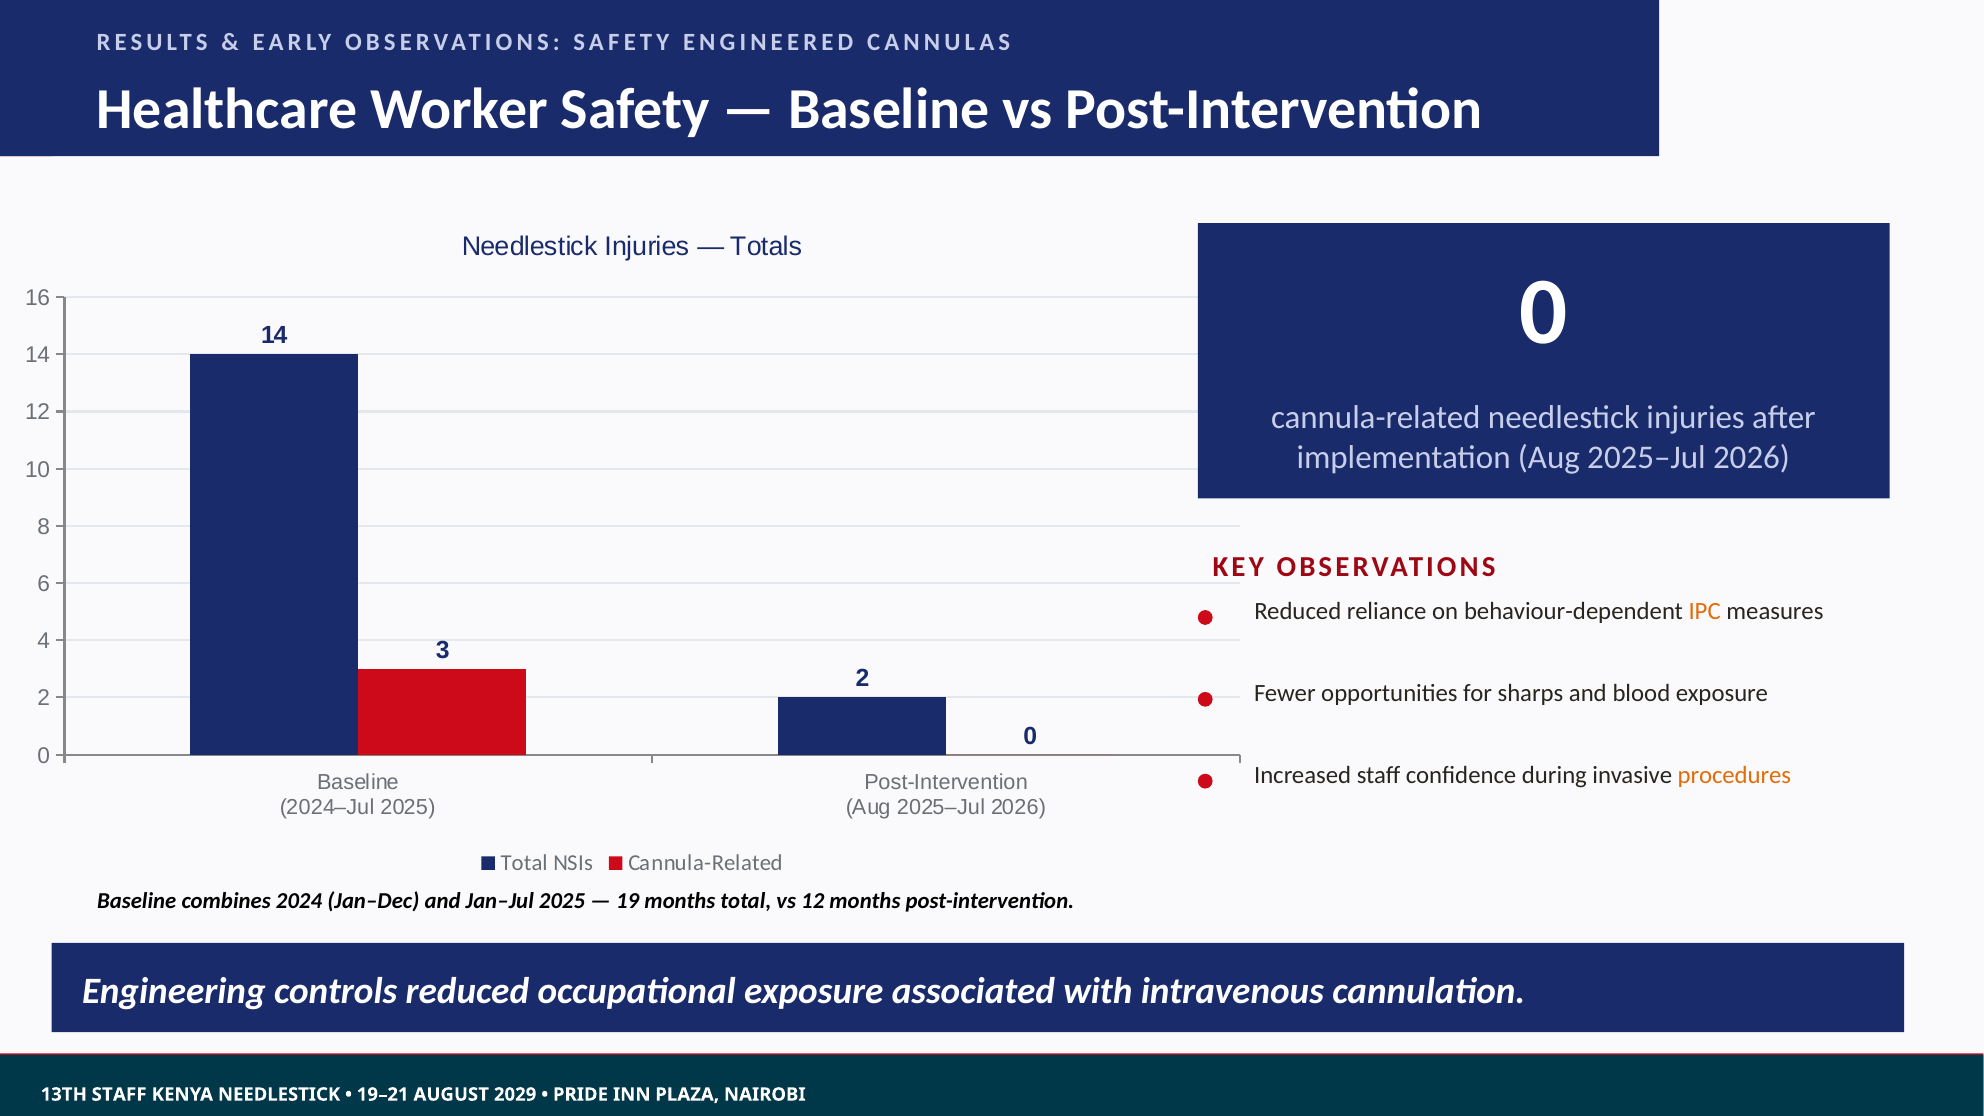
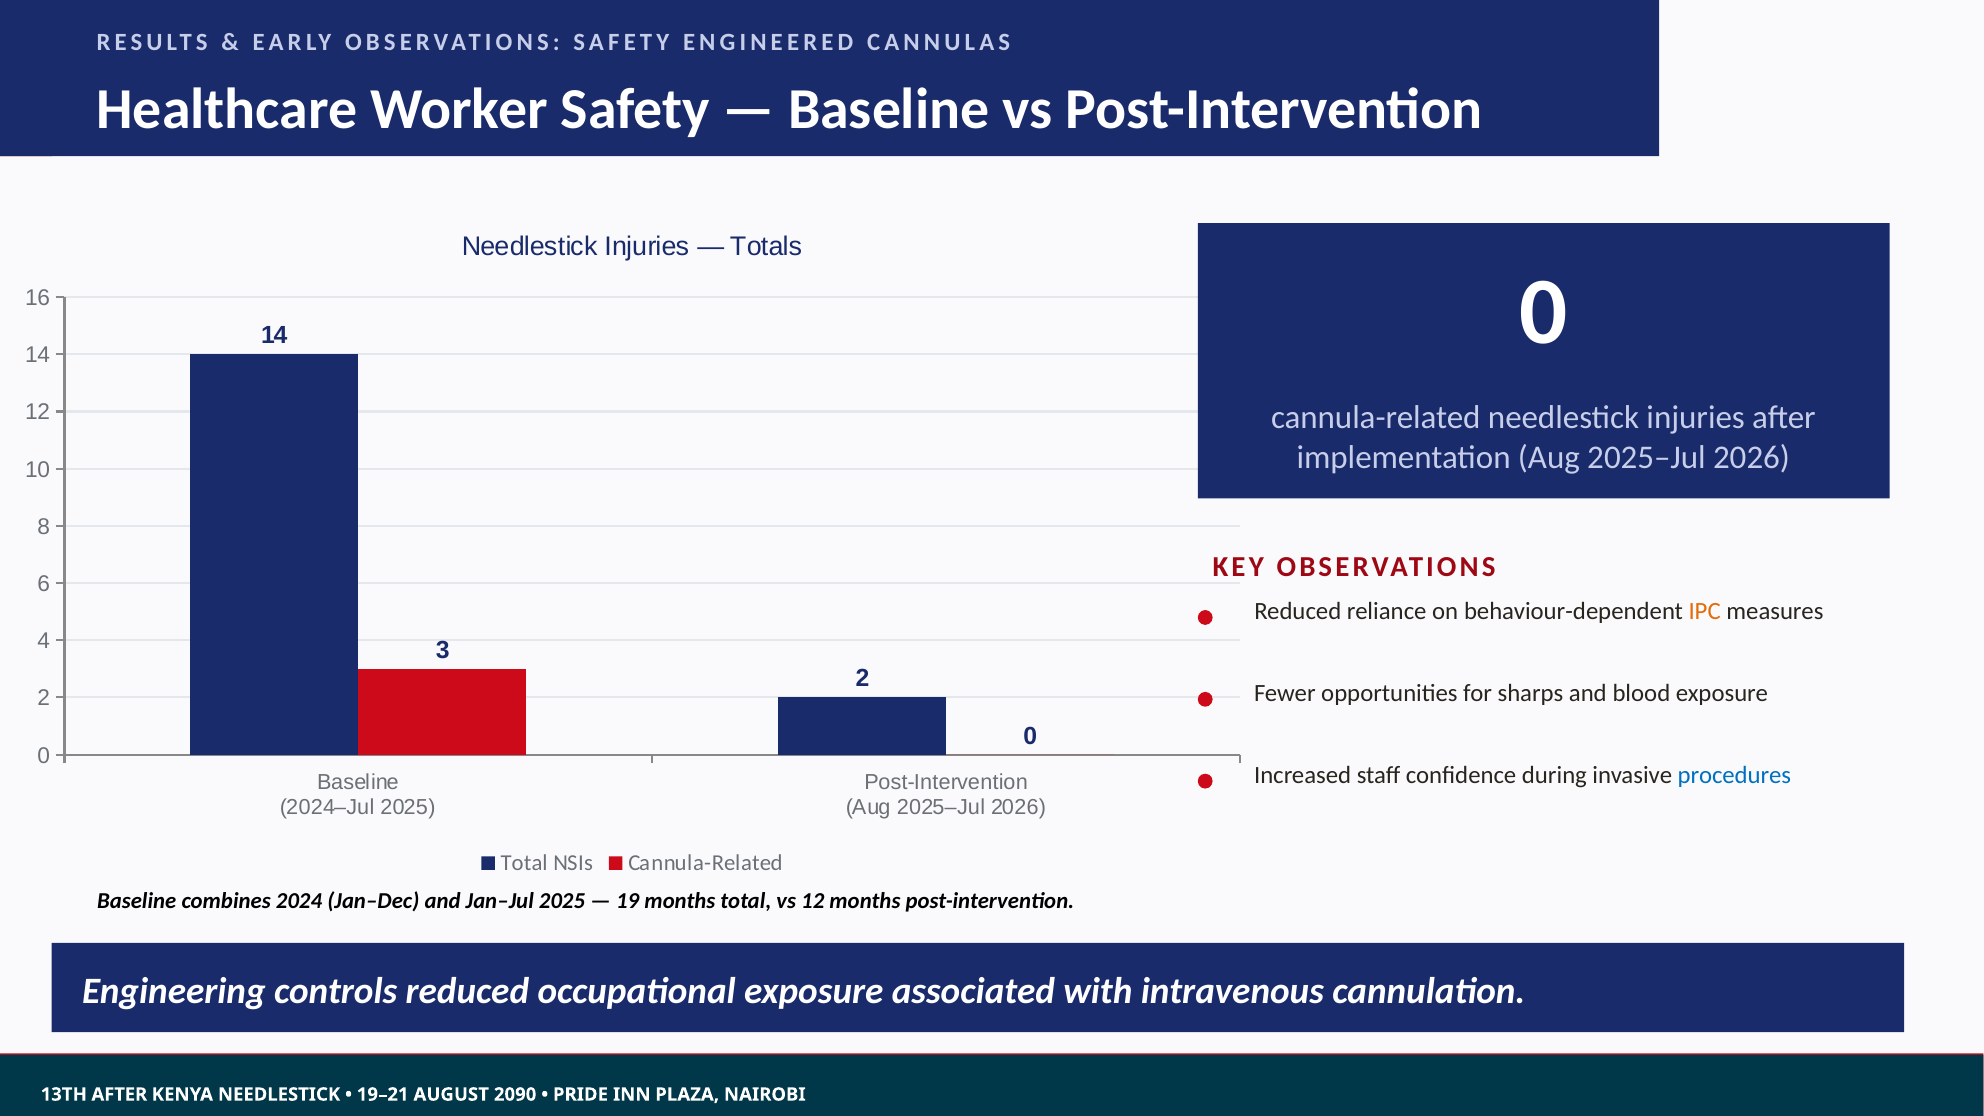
procedures colour: orange -> blue
13TH STAFF: STAFF -> AFTER
2029: 2029 -> 2090
